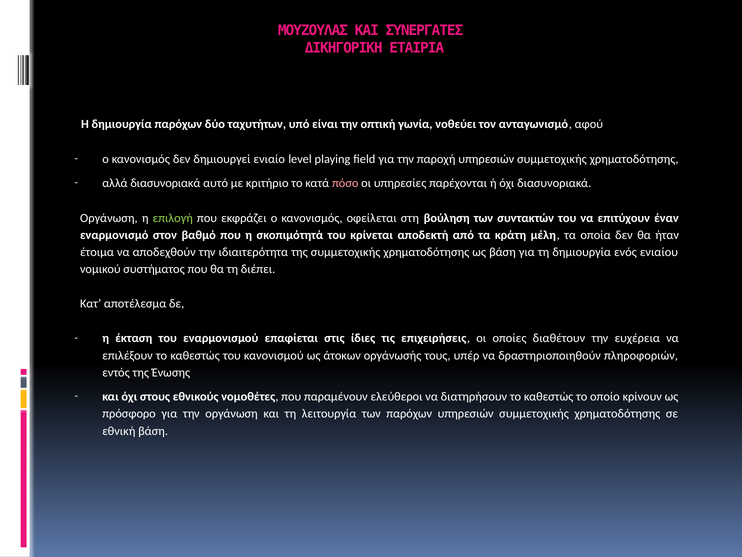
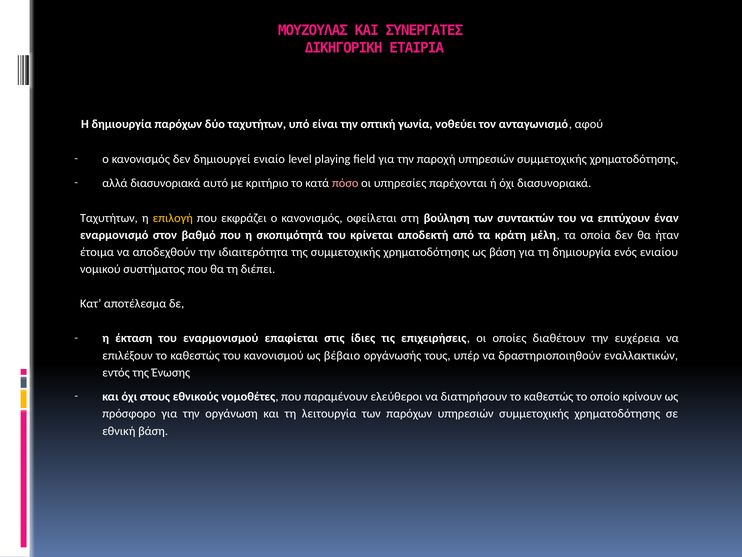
Οργάνωση at (109, 218): Οργάνωση -> Ταχυτήτων
επιλογή colour: light green -> yellow
άτοκων: άτοκων -> βέβαιο
πληροφοριών: πληροφοριών -> εναλλακτικών
